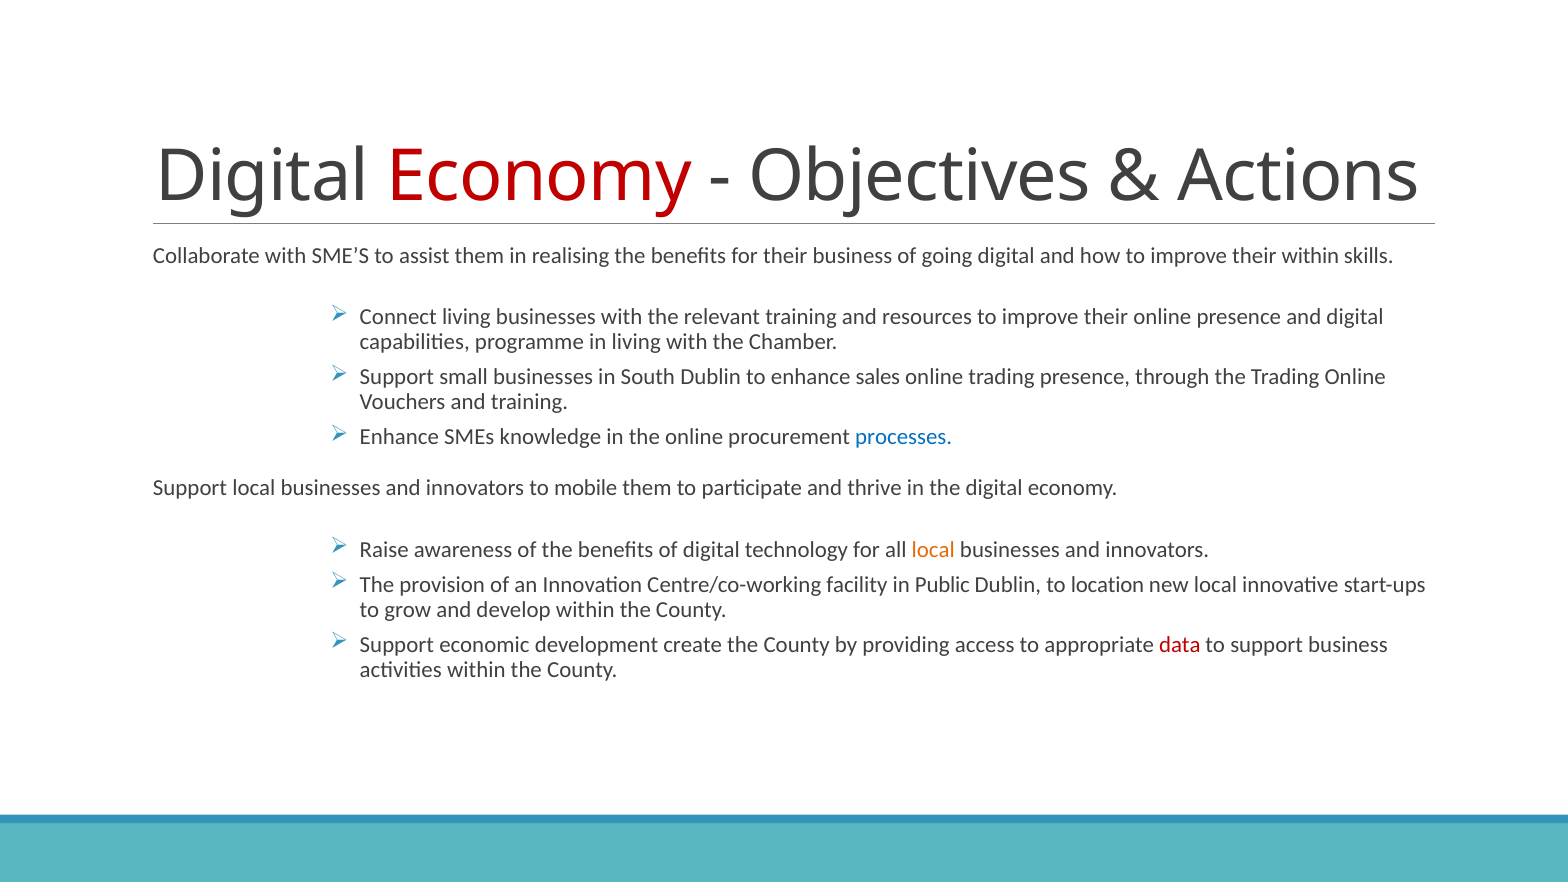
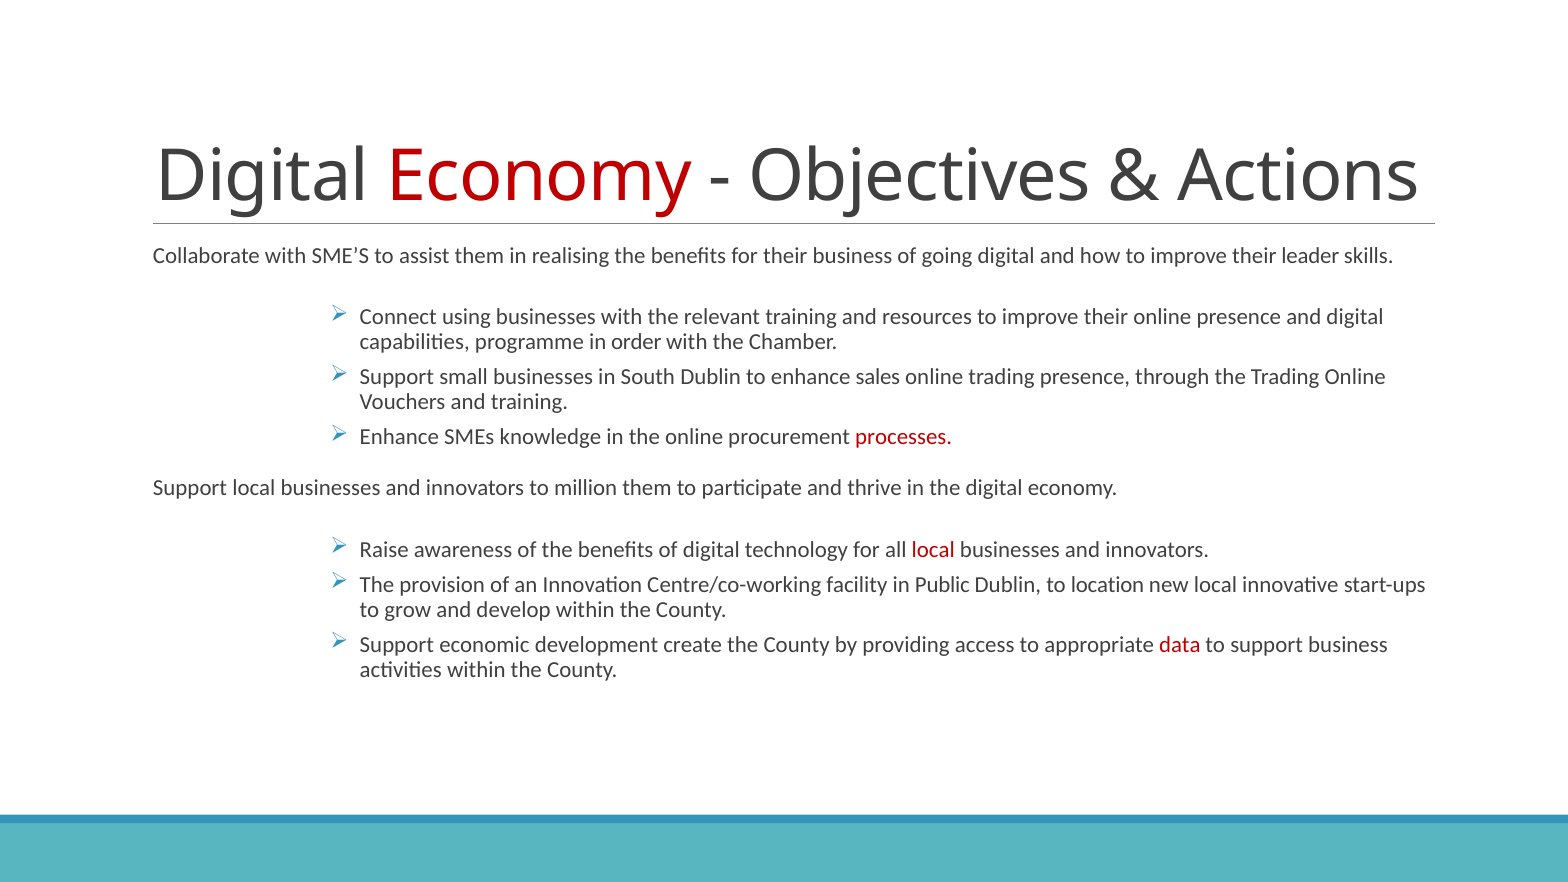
their within: within -> leader
Connect living: living -> using
in living: living -> order
processes colour: blue -> red
mobile: mobile -> million
local at (933, 550) colour: orange -> red
